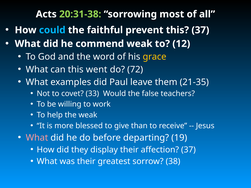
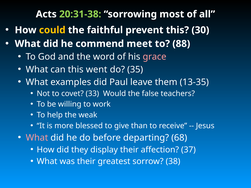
could colour: light blue -> yellow
this 37: 37 -> 30
commend weak: weak -> meet
12: 12 -> 88
grace colour: yellow -> pink
72: 72 -> 35
21-35: 21-35 -> 13-35
19: 19 -> 68
